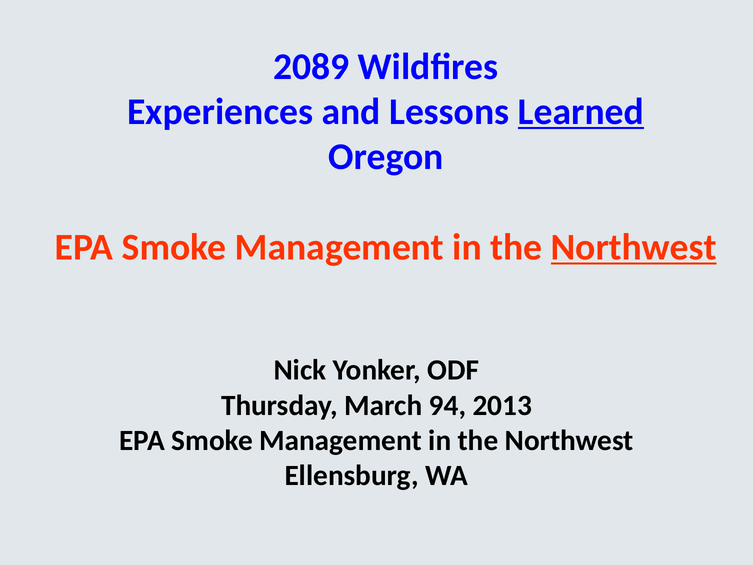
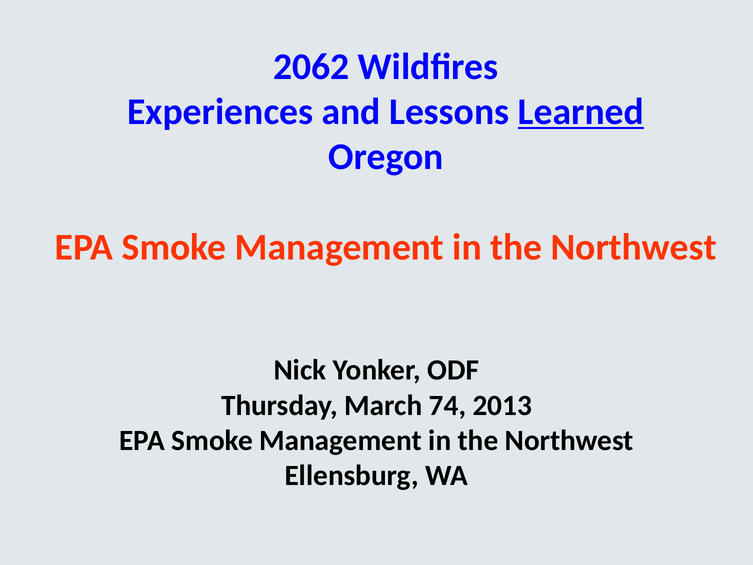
2089: 2089 -> 2062
Northwest at (634, 247) underline: present -> none
94: 94 -> 74
